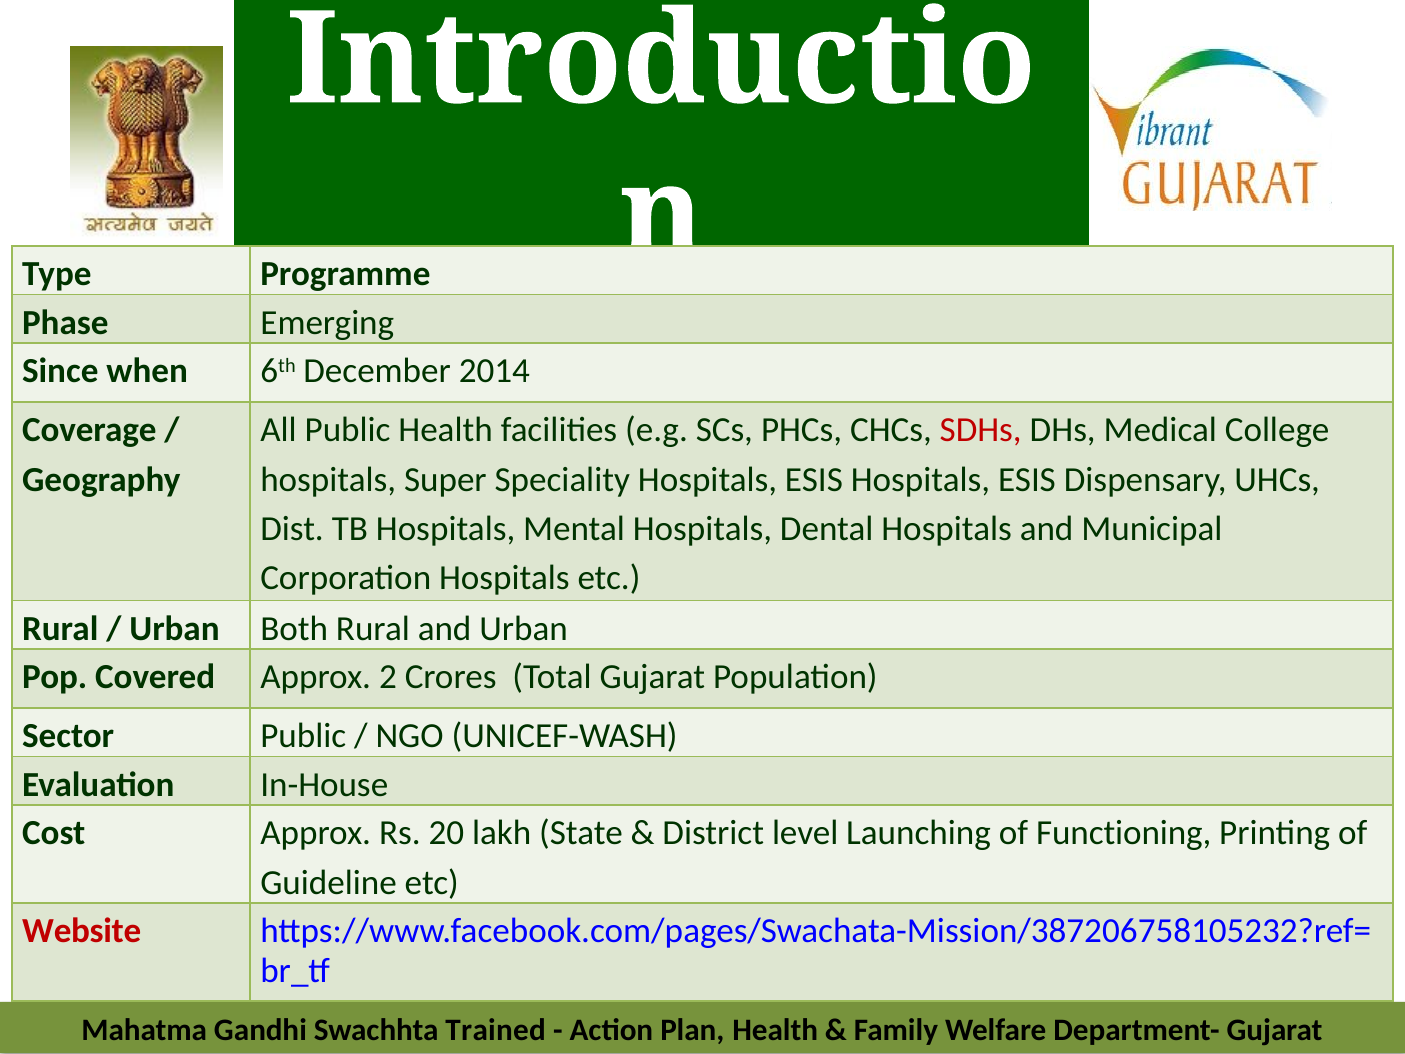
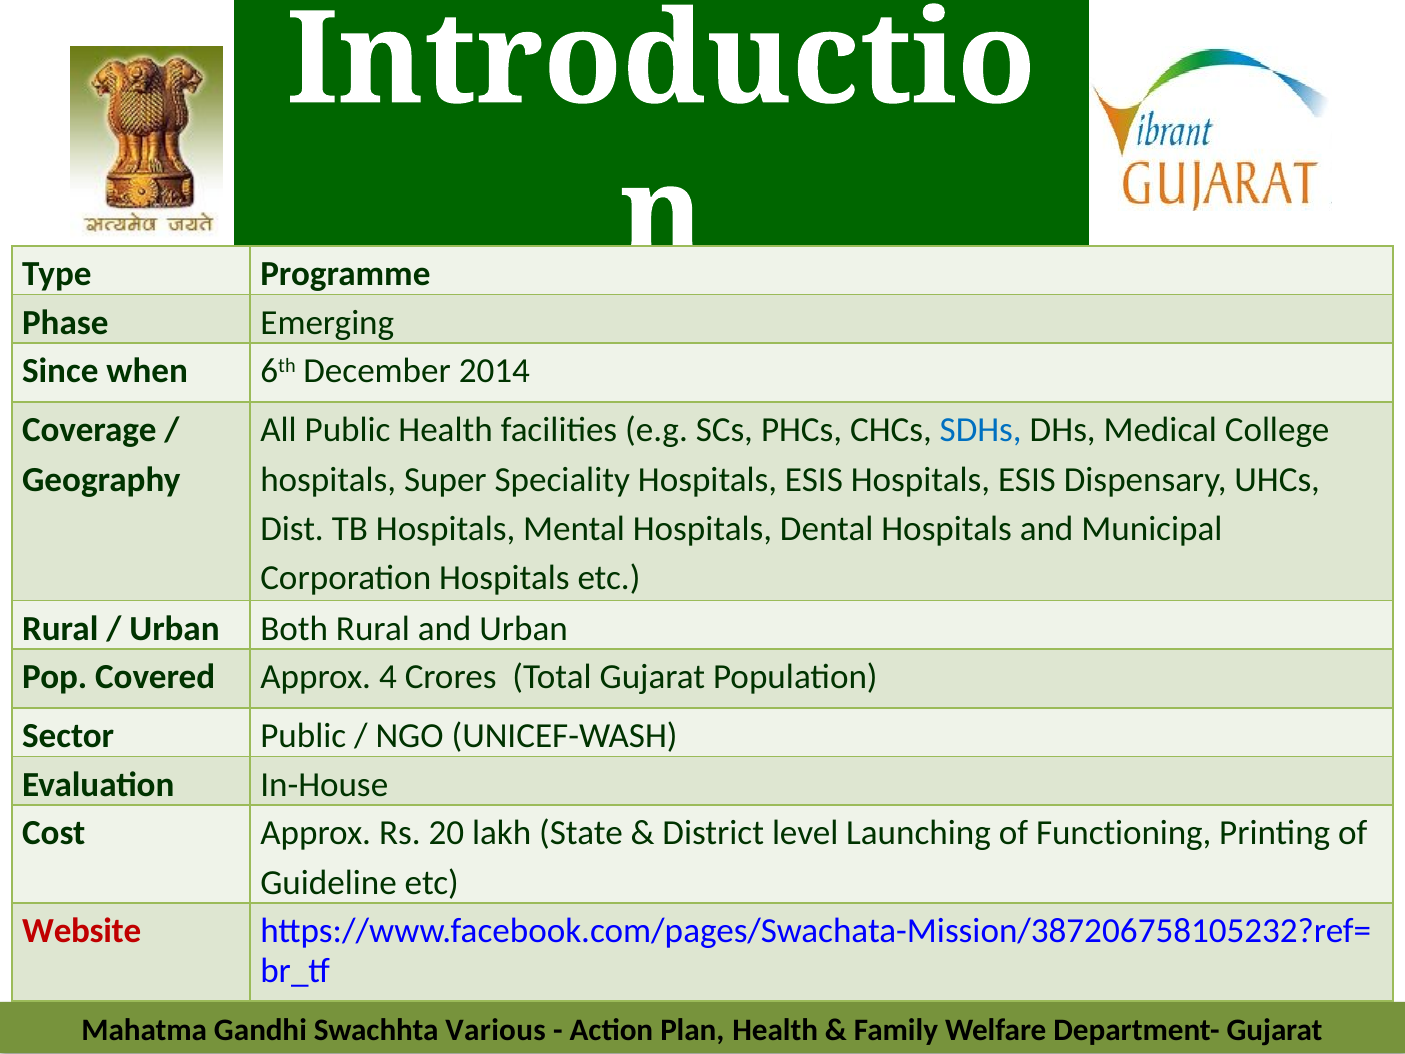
SDHs colour: red -> blue
2: 2 -> 4
Trained: Trained -> Various
